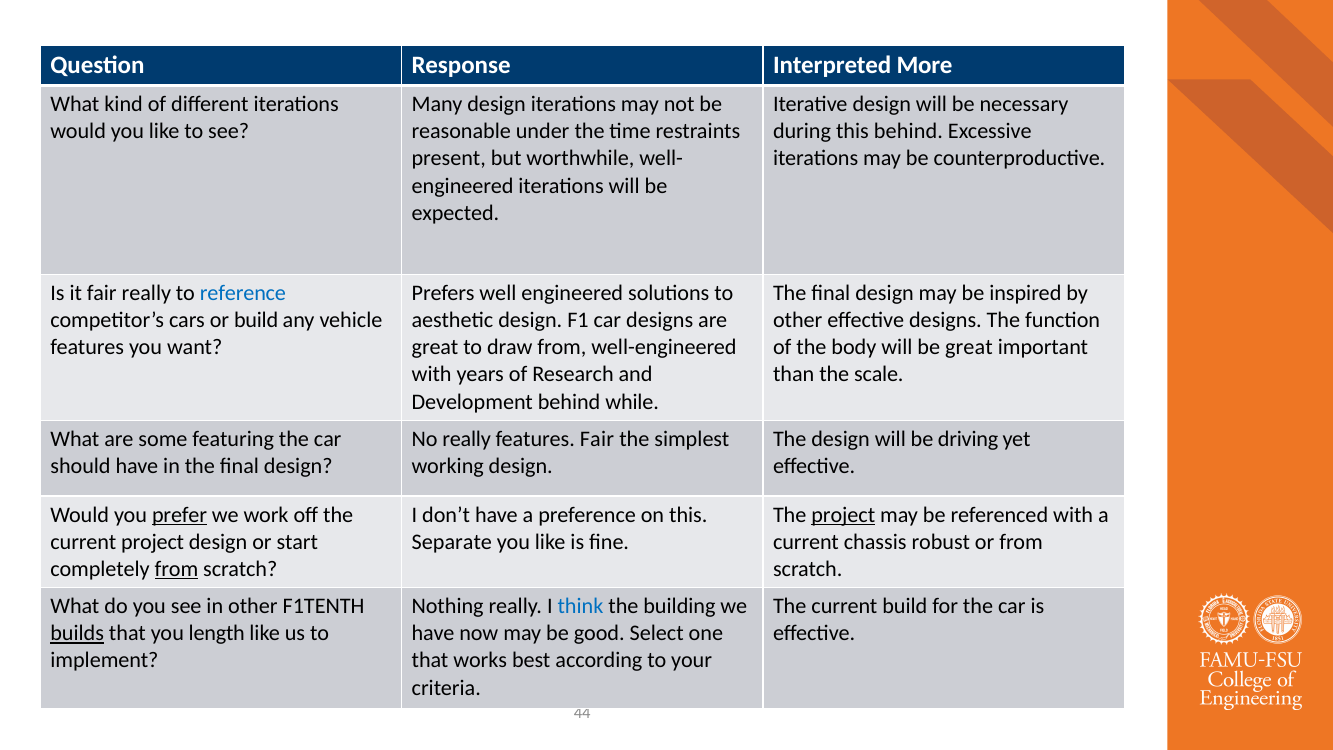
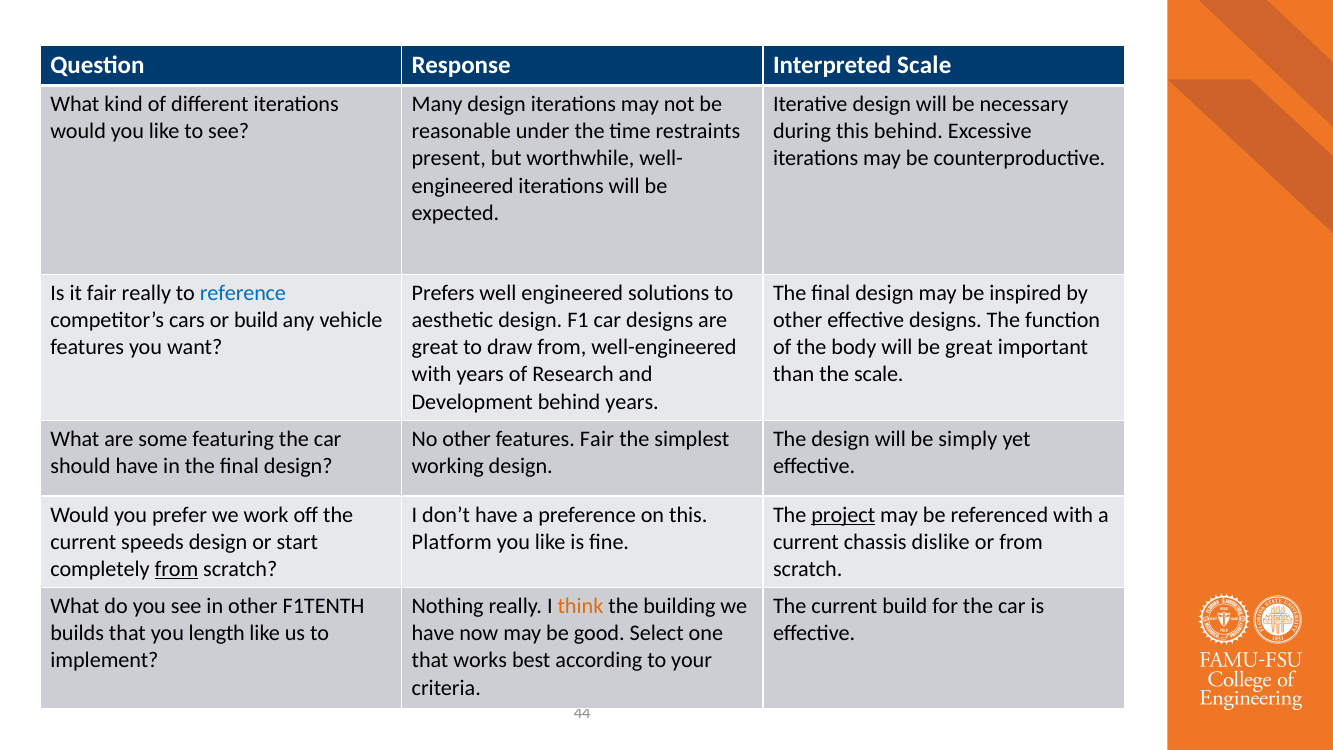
Interpreted More: More -> Scale
behind while: while -> years
No really: really -> other
driving: driving -> simply
prefer underline: present -> none
current project: project -> speeds
Separate: Separate -> Platform
robust: robust -> dislike
think colour: blue -> orange
builds underline: present -> none
